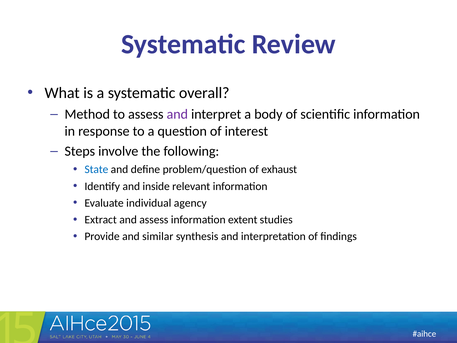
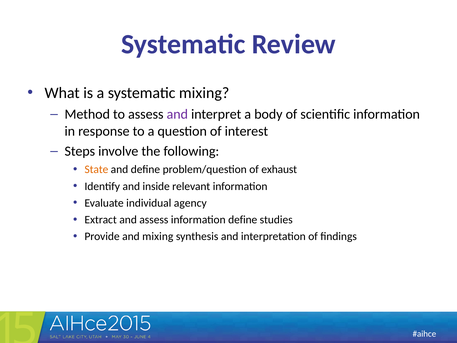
systematic overall: overall -> mixing
State colour: blue -> orange
information extent: extent -> define
and similar: similar -> mixing
